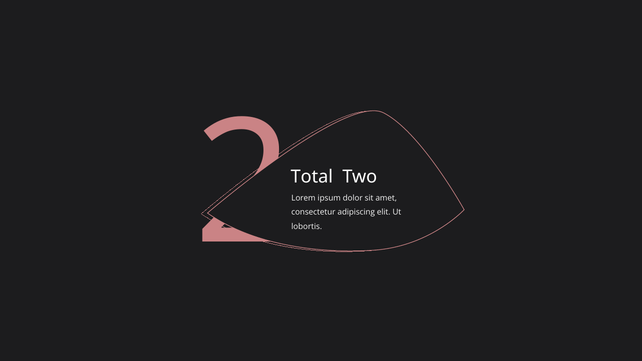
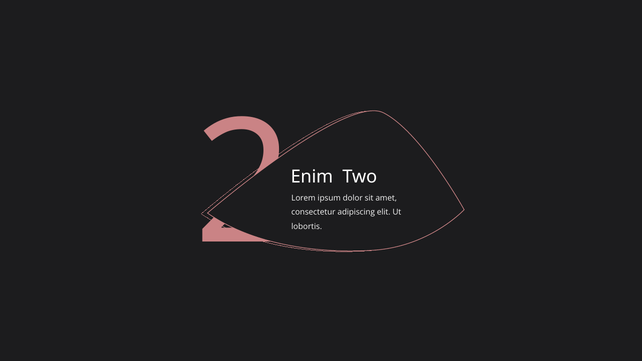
Total: Total -> Enim
